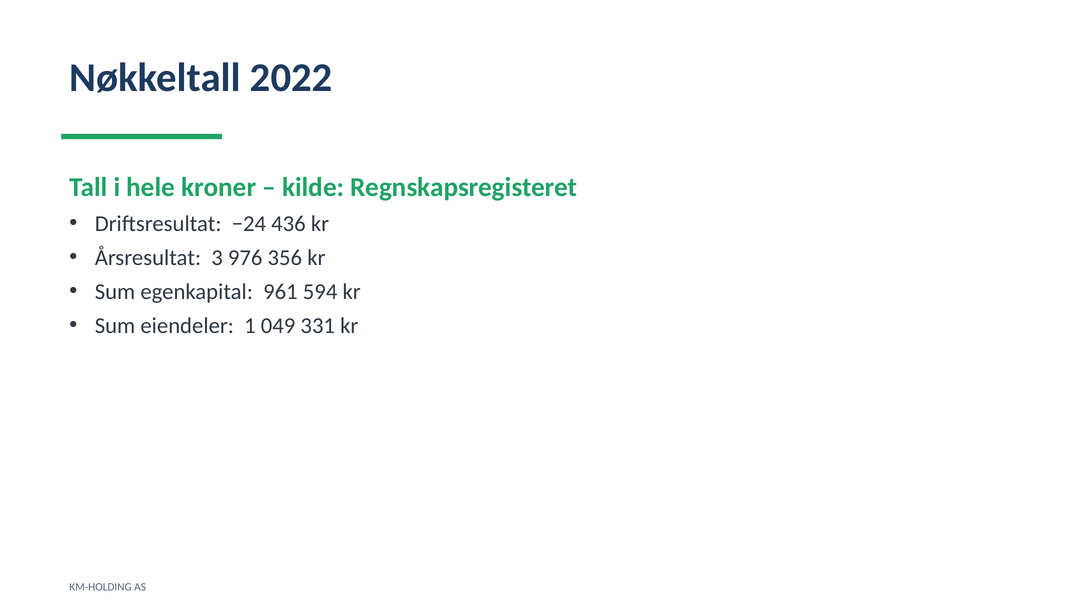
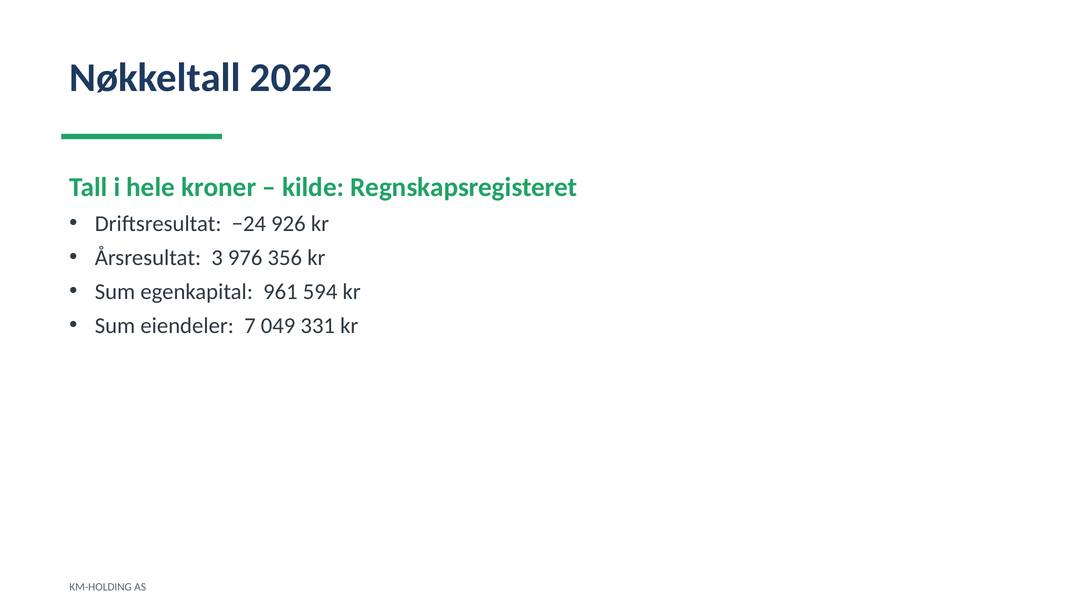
436: 436 -> 926
1: 1 -> 7
